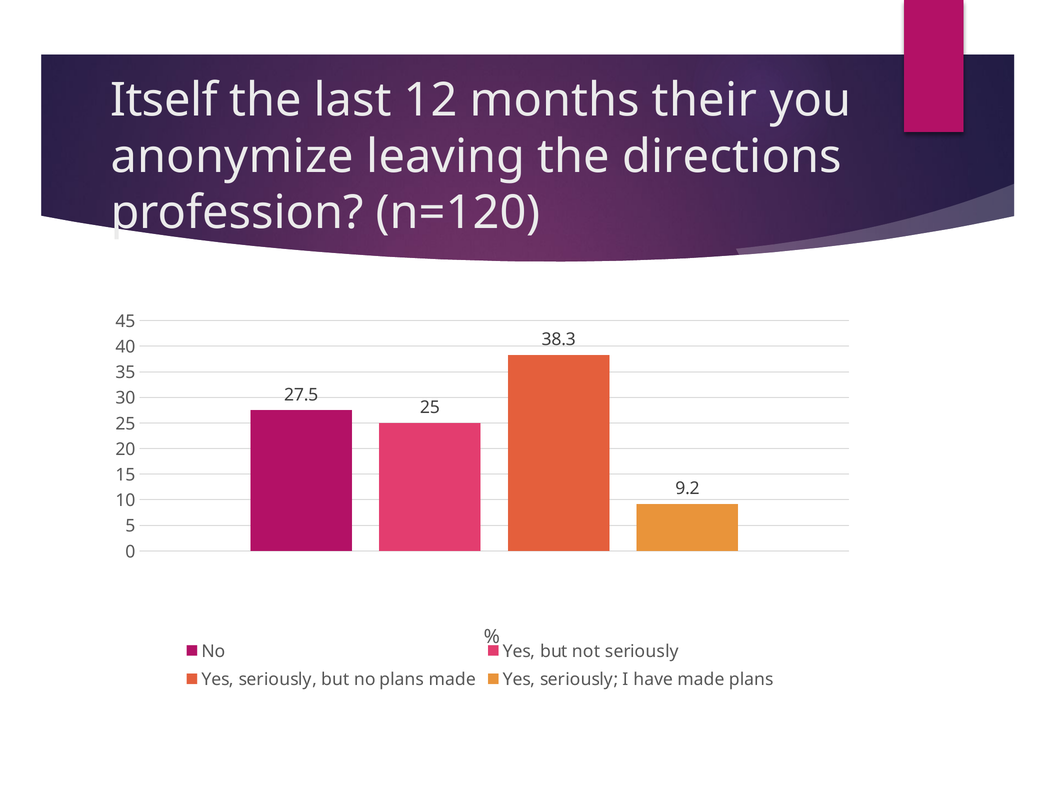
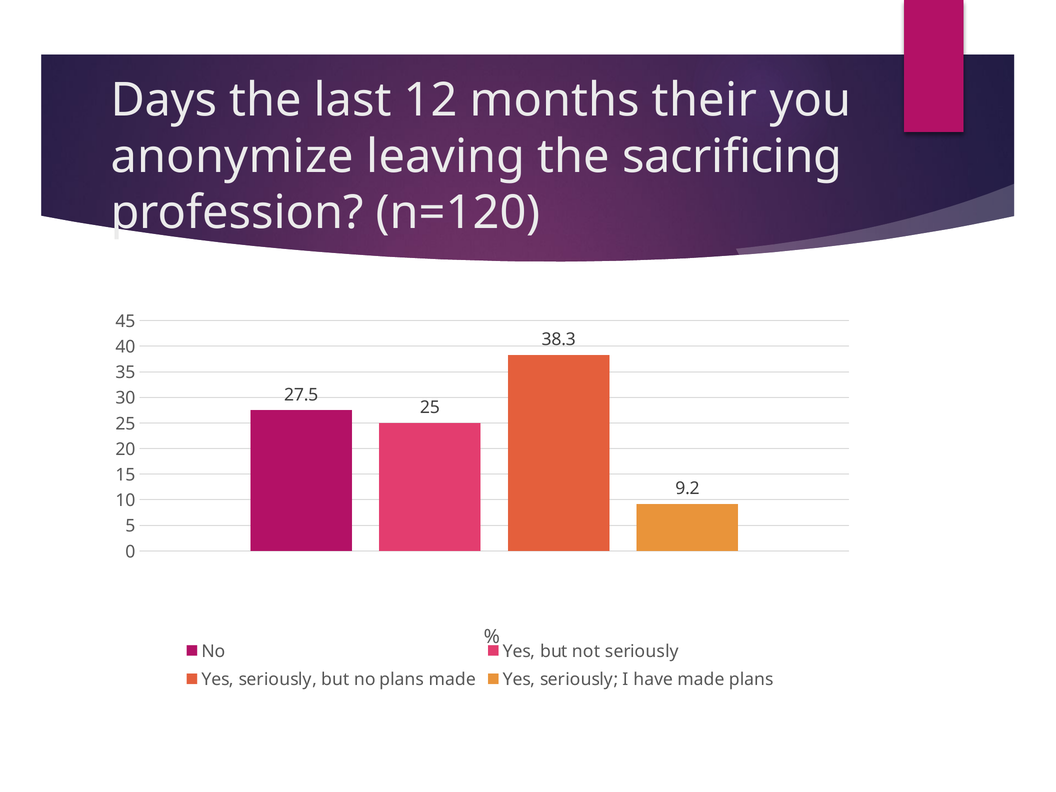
Itself: Itself -> Days
directions: directions -> sacrificing
